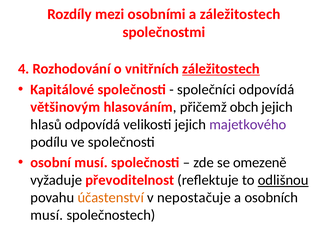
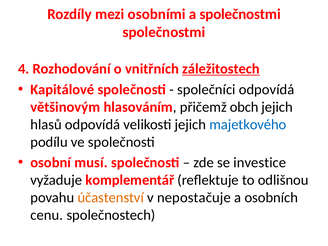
a záležitostech: záležitostech -> společnostmi
majetkového colour: purple -> blue
omezeně: omezeně -> investice
převoditelnost: převoditelnost -> komplementář
odlišnou underline: present -> none
musí at (47, 215): musí -> cenu
